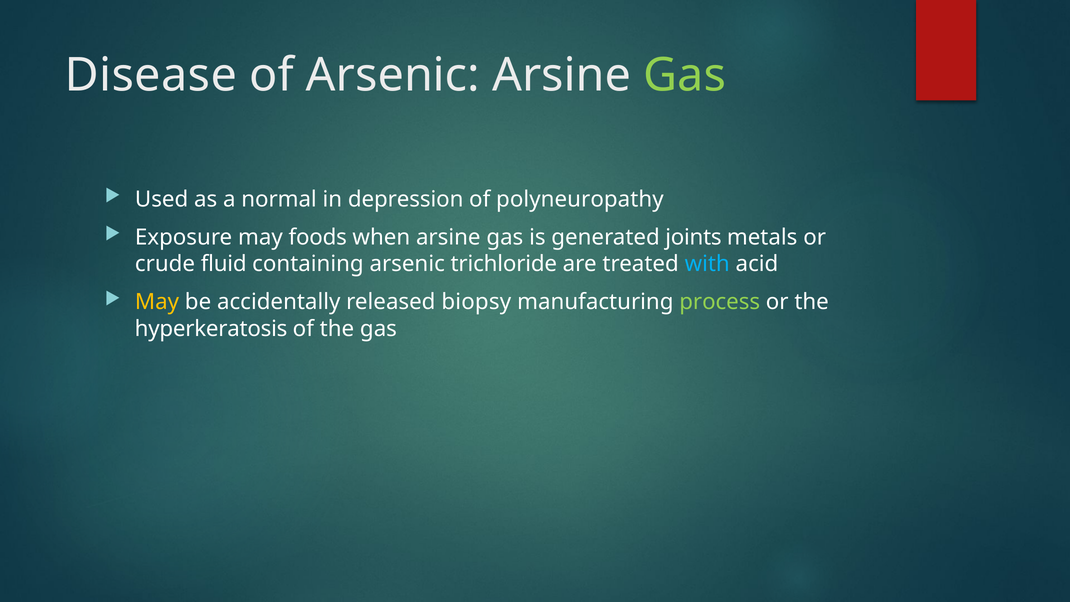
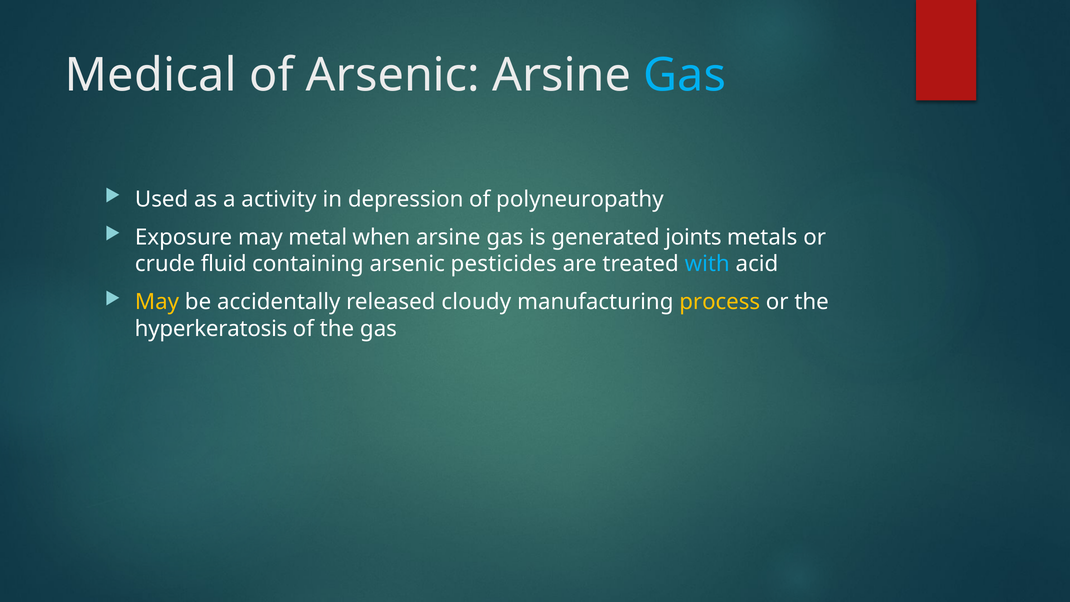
Disease: Disease -> Medical
Gas at (685, 75) colour: light green -> light blue
normal: normal -> activity
foods: foods -> metal
trichloride: trichloride -> pesticides
biopsy: biopsy -> cloudy
process colour: light green -> yellow
